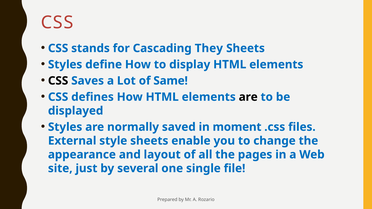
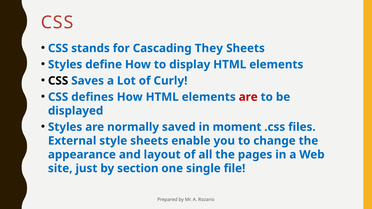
Same: Same -> Curly
are at (248, 97) colour: black -> red
several: several -> section
